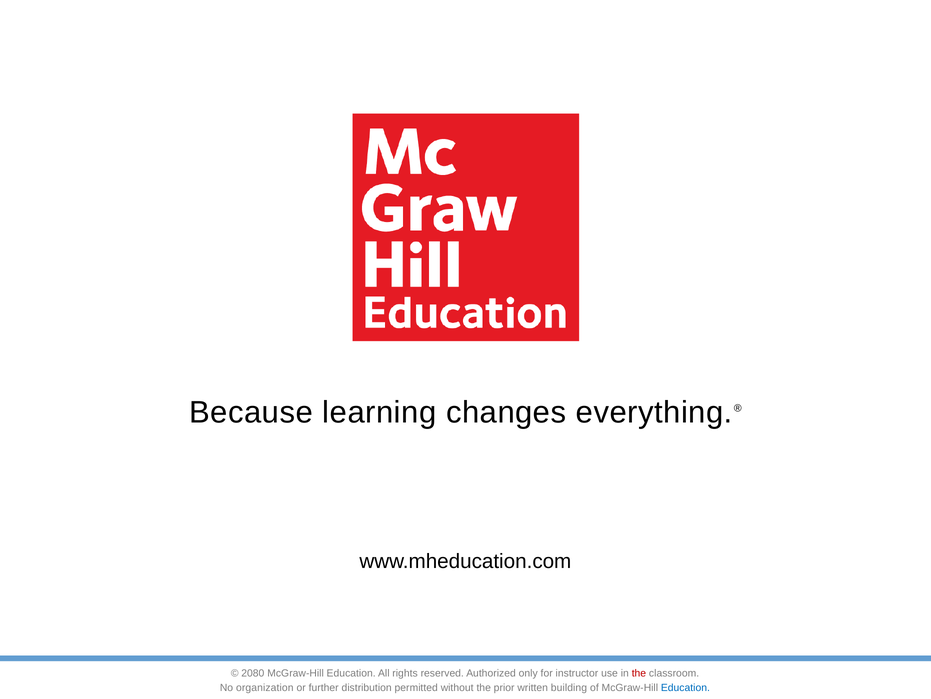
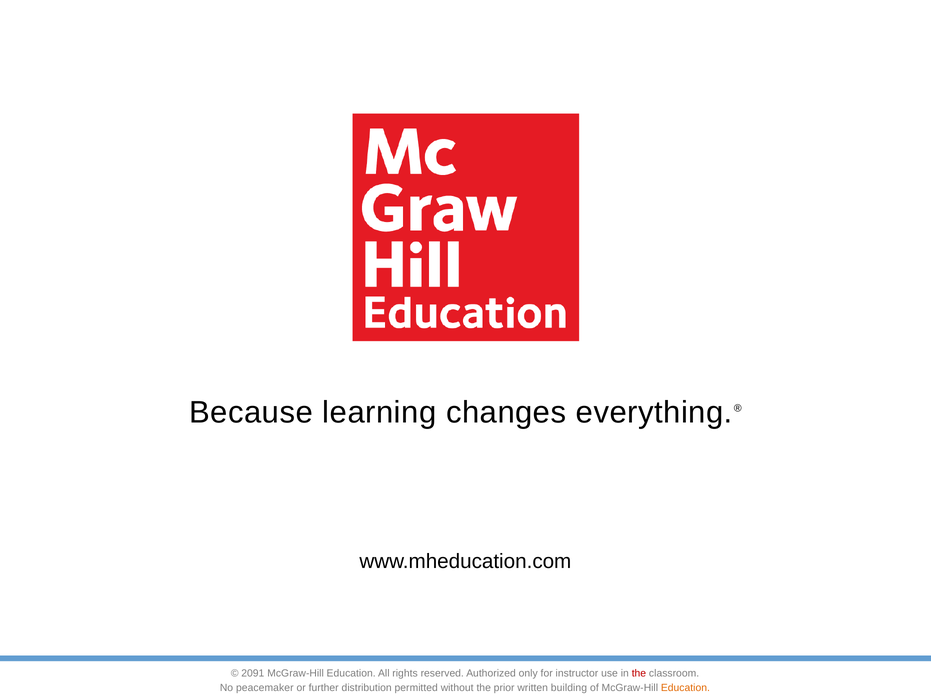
2080: 2080 -> 2091
organization: organization -> peacemaker
Education at (685, 687) colour: blue -> orange
